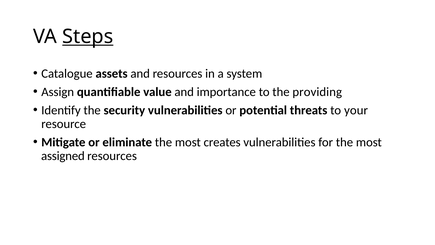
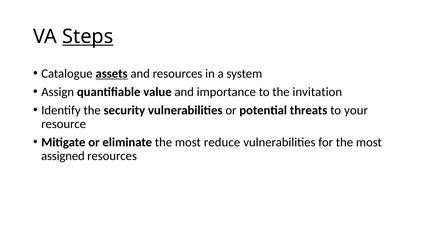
assets underline: none -> present
providing: providing -> invitation
creates: creates -> reduce
